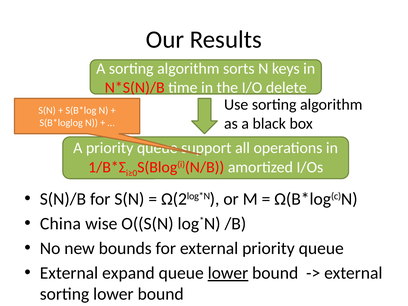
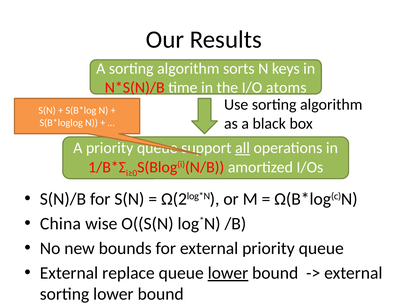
delete: delete -> atoms
all underline: none -> present
expand: expand -> replace
